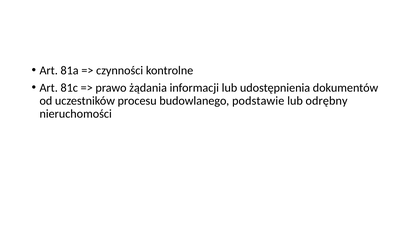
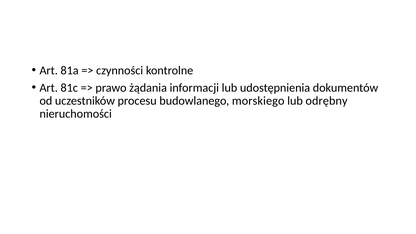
podstawie: podstawie -> morskiego
